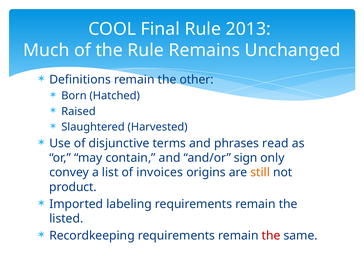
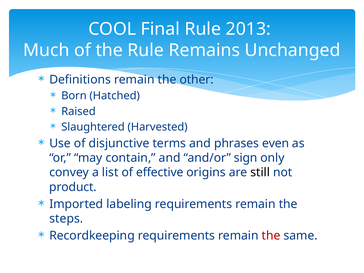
read: read -> even
invoices: invoices -> effective
still colour: orange -> black
listed: listed -> steps
